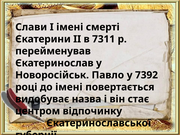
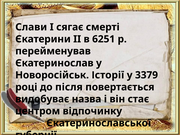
I імені: імені -> сягає
7311: 7311 -> 6251
Павло: Павло -> Історії
7392: 7392 -> 3379
до імені: імені -> після
